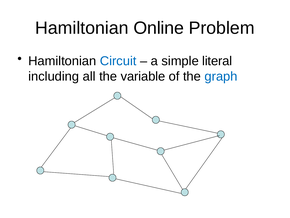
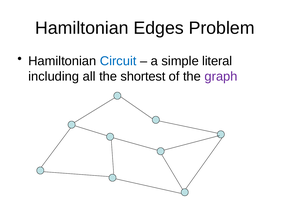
Online: Online -> Edges
variable: variable -> shortest
graph colour: blue -> purple
